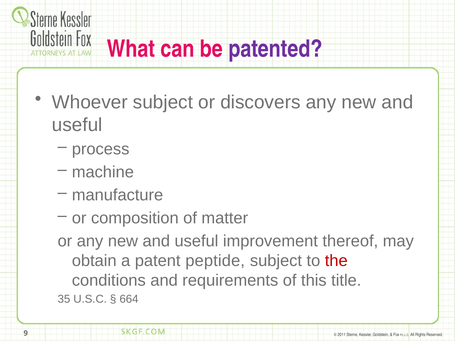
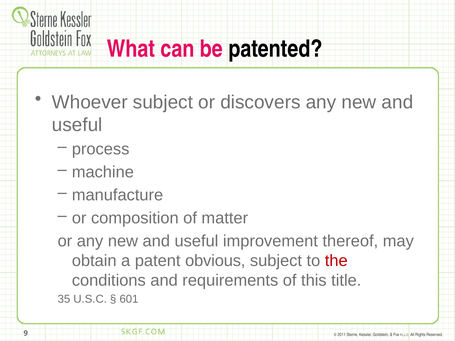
patented colour: purple -> black
peptide: peptide -> obvious
664: 664 -> 601
